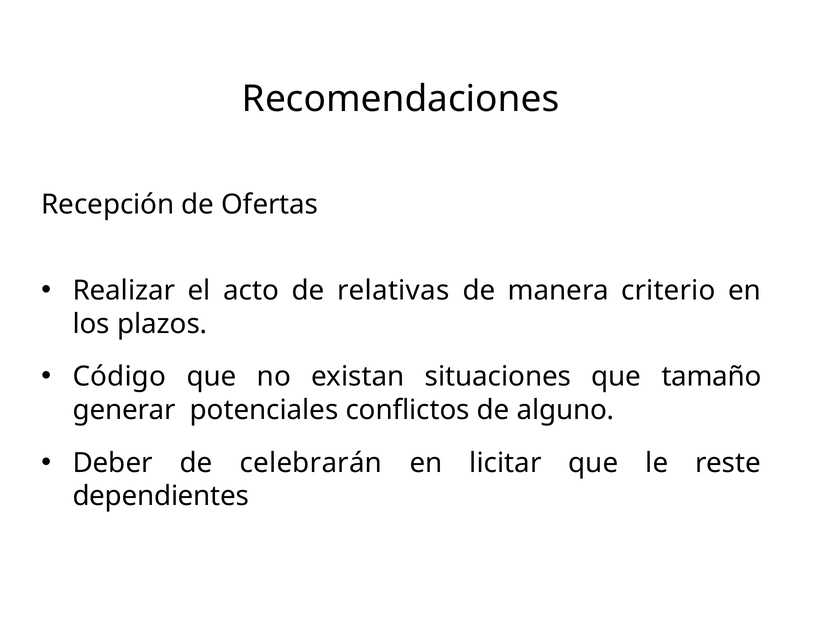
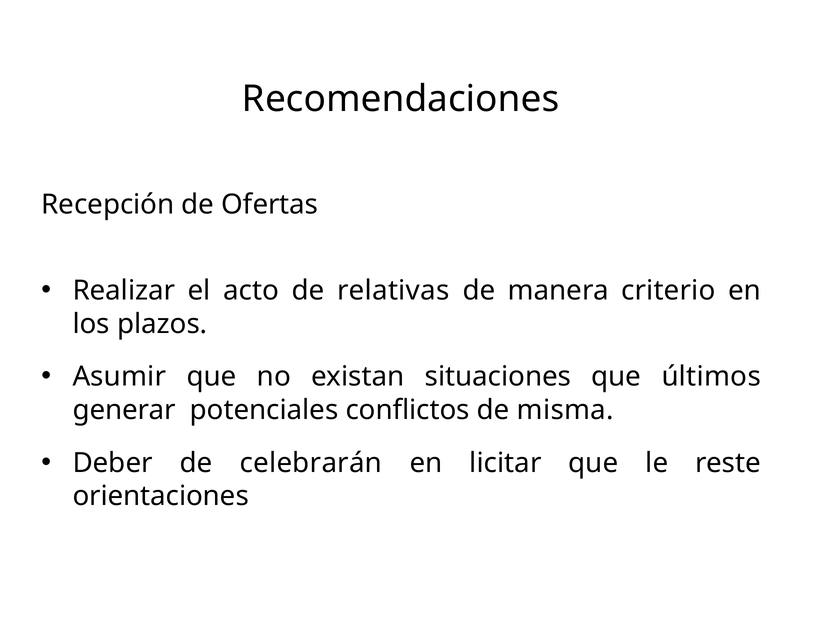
Código: Código -> Asumir
tamaño: tamaño -> últimos
alguno: alguno -> misma
dependientes: dependientes -> orientaciones
